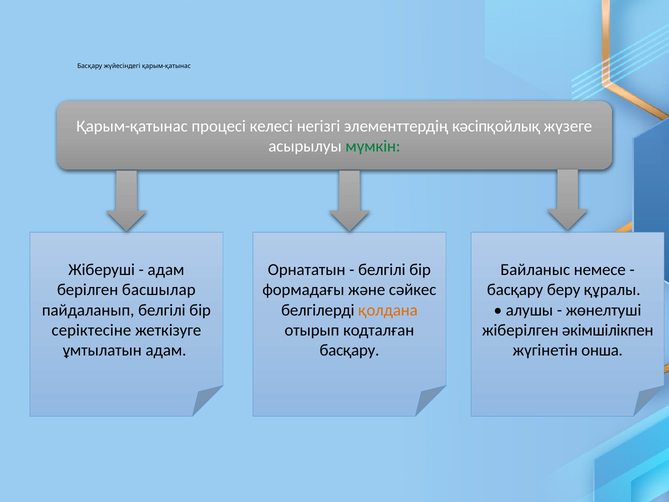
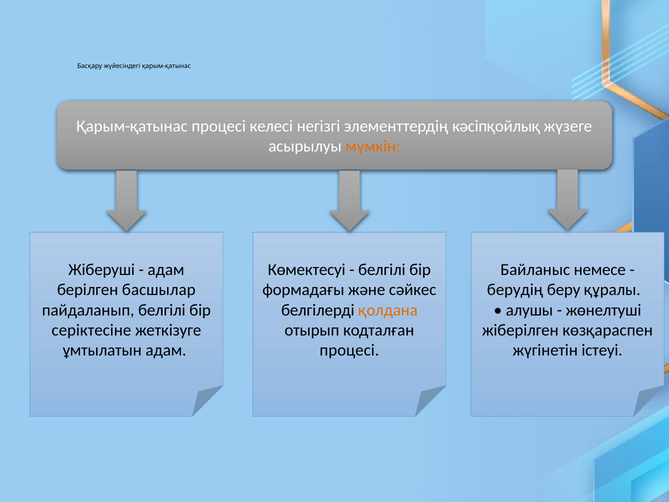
мүмкін colour: green -> orange
Орнататын: Орнататын -> Көмектесуі
басқару at (515, 290): басқару -> берудің
әкімшілікпен: әкімшілікпен -> көзқараспен
басқару at (349, 350): басқару -> процесі
онша: онша -> істеуі
